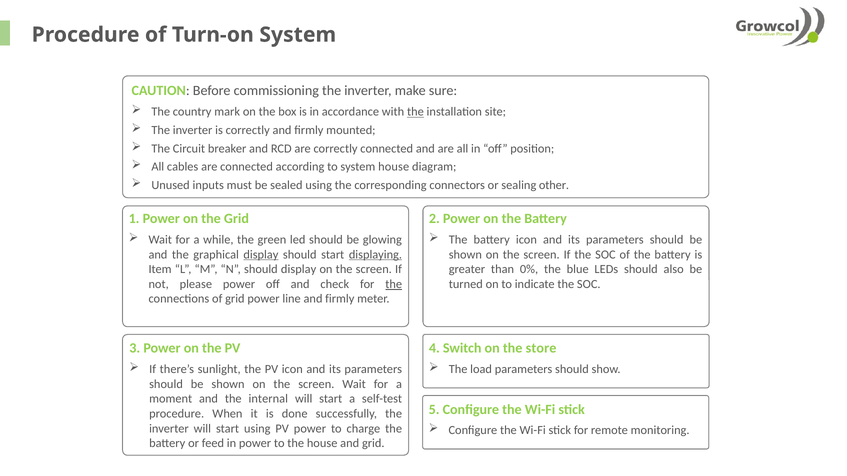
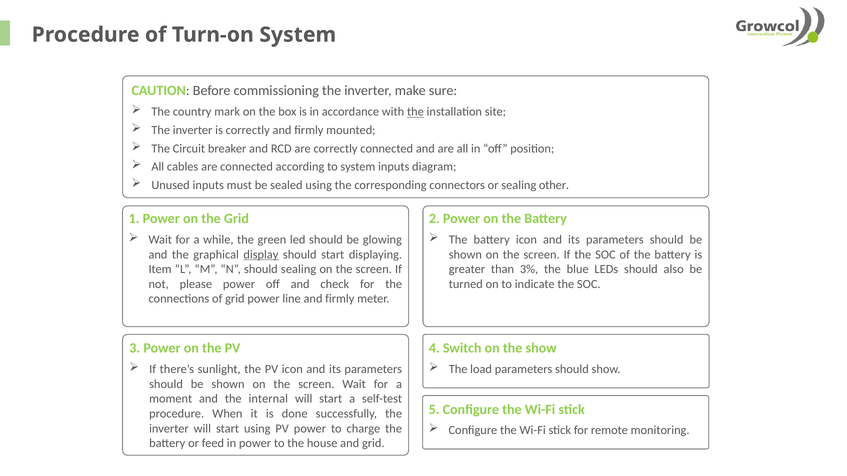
system house: house -> inputs
displaying underline: present -> none
0%: 0% -> 3%
should display: display -> sealing
the at (394, 284) underline: present -> none
the store: store -> show
